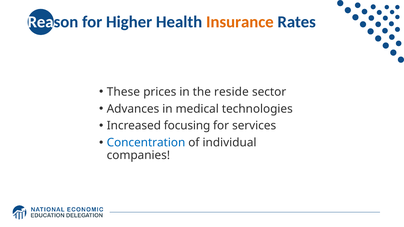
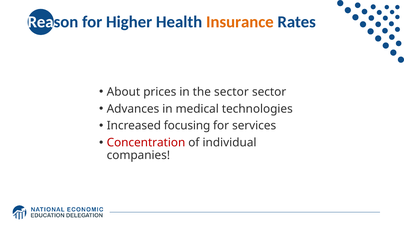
These: These -> About
the reside: reside -> sector
Concentration colour: blue -> red
